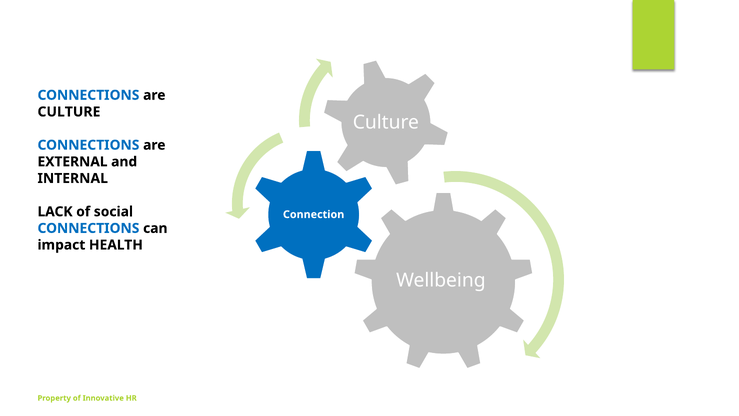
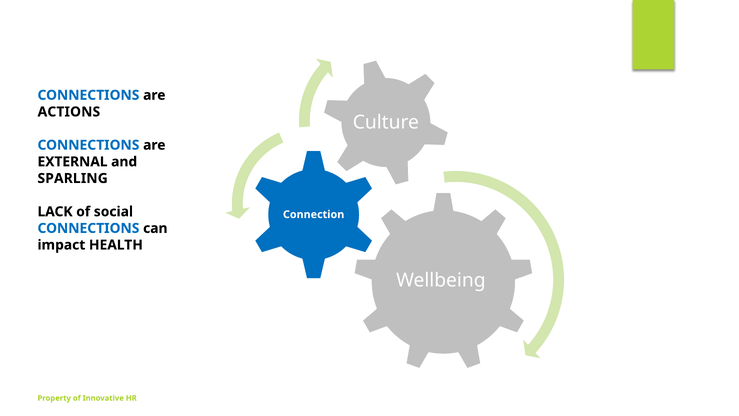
CULTURE at (69, 112): CULTURE -> ACTIONS
INTERNAL: INTERNAL -> SPARLING
